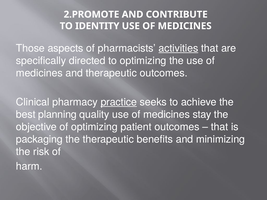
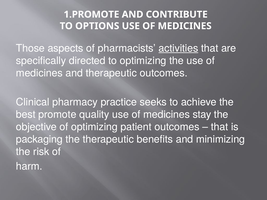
2.PROMOTE: 2.PROMOTE -> 1.PROMOTE
IDENTITY: IDENTITY -> OPTIONS
practice underline: present -> none
planning: planning -> promote
